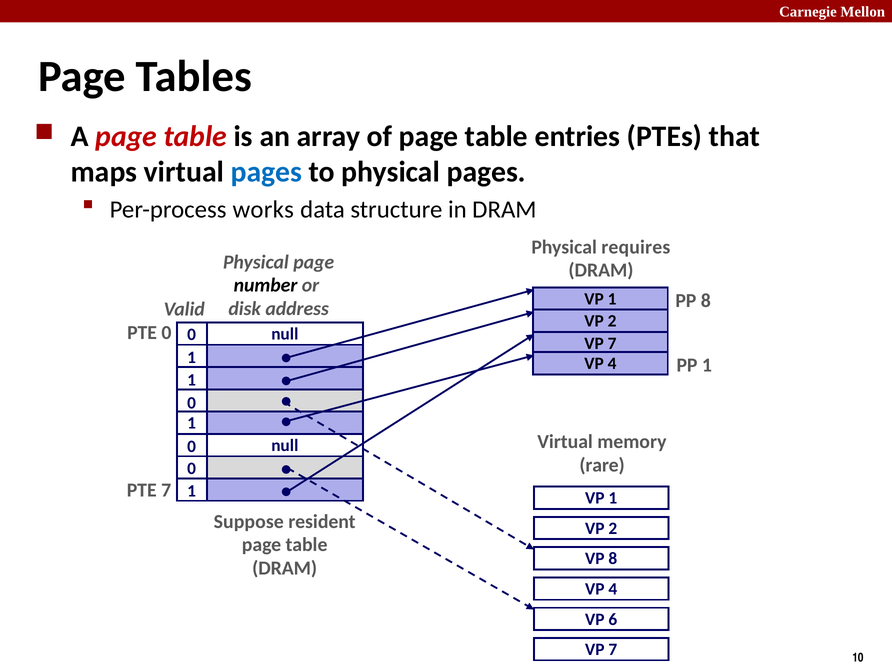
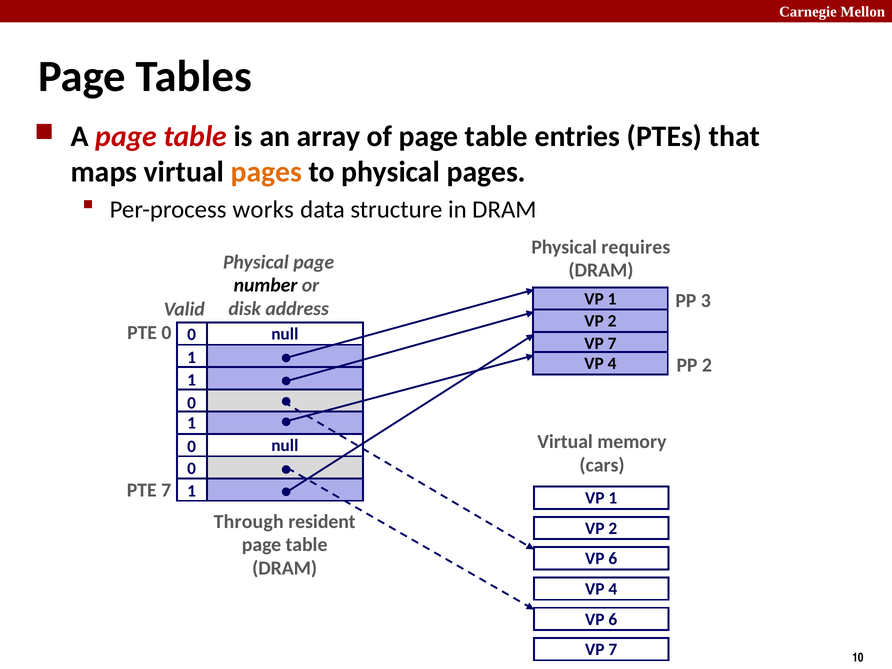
pages at (266, 172) colour: blue -> orange
PP 8: 8 -> 3
PP 1: 1 -> 2
rare: rare -> cars
Suppose: Suppose -> Through
8 at (613, 559): 8 -> 6
